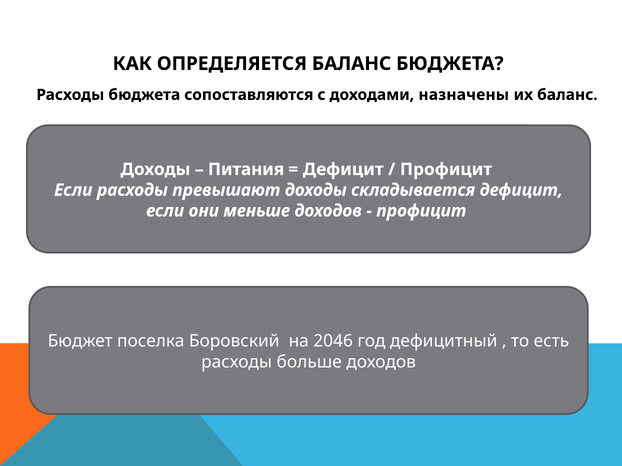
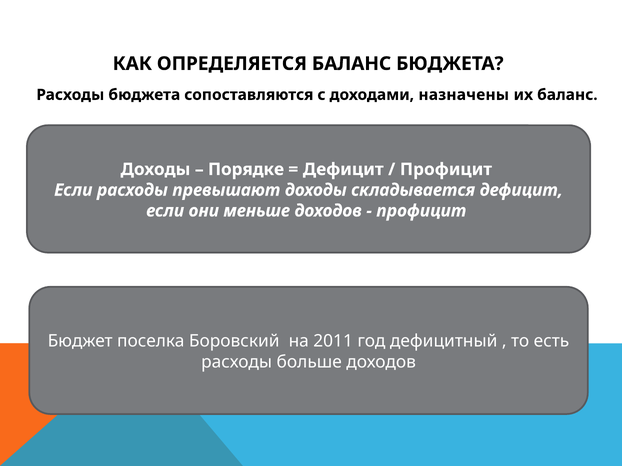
Питания: Питания -> Порядке
2046: 2046 -> 2011
